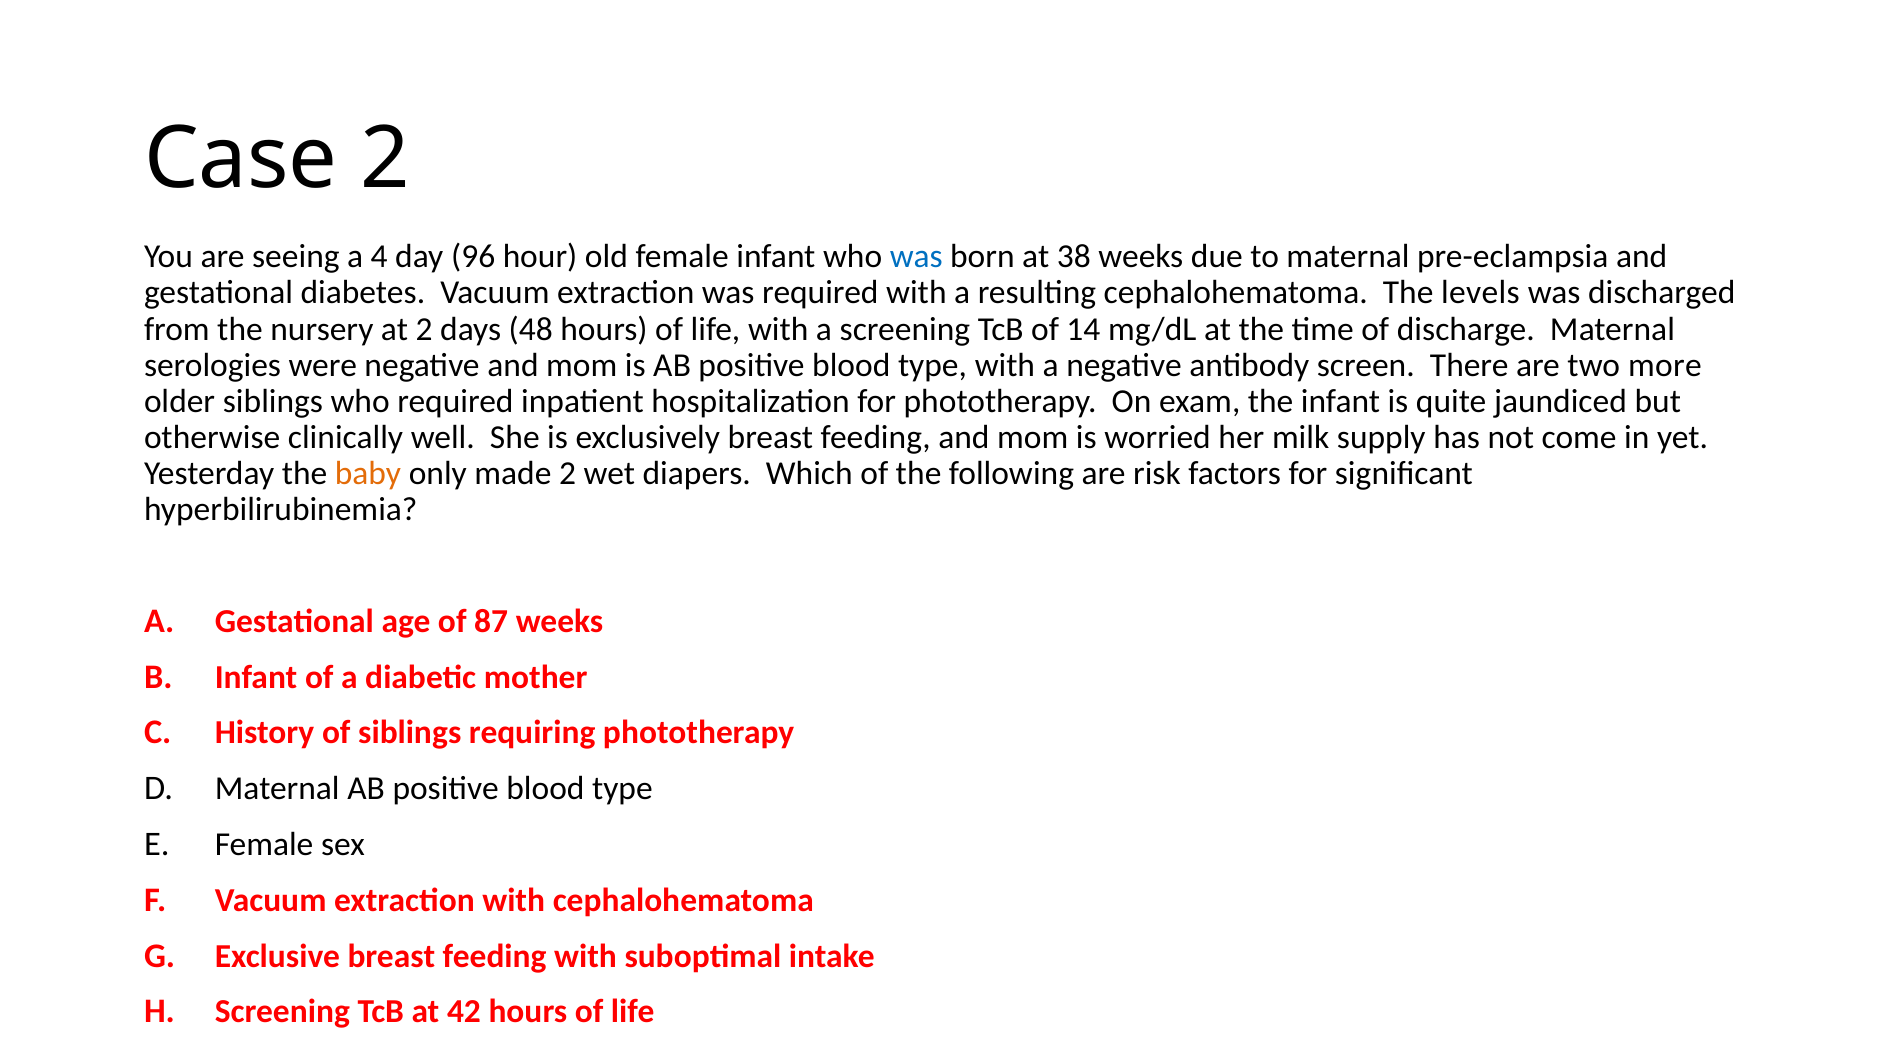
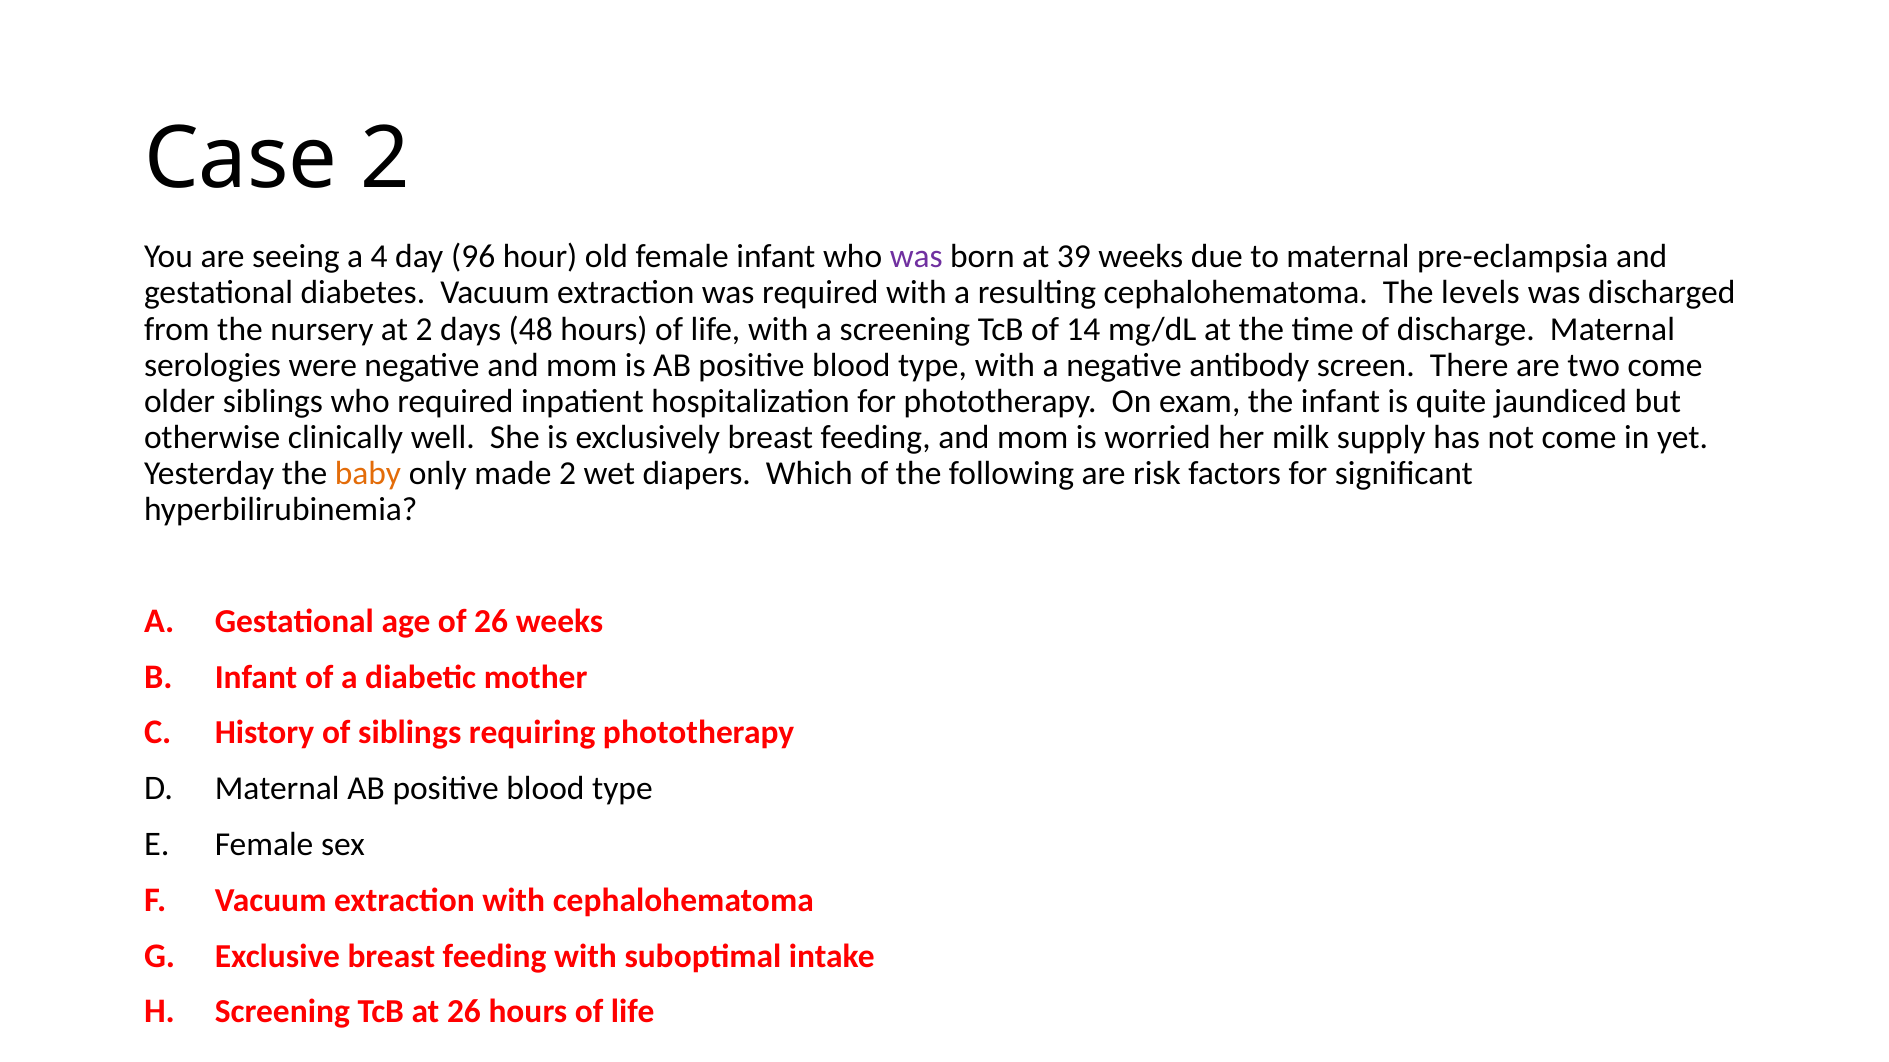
was at (916, 257) colour: blue -> purple
38: 38 -> 39
two more: more -> come
of 87: 87 -> 26
at 42: 42 -> 26
